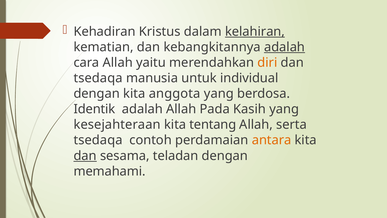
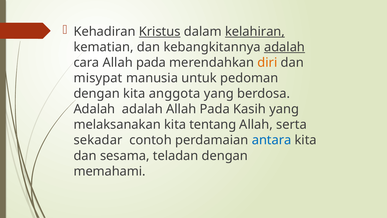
Kristus underline: none -> present
cara Allah yaitu: yaitu -> pada
tsedaqa at (98, 78): tsedaqa -> misypat
individual: individual -> pedoman
Identik at (94, 109): Identik -> Adalah
kesejahteraan: kesejahteraan -> melaksanakan
tsedaqa at (98, 140): tsedaqa -> sekadar
antara colour: orange -> blue
dan at (85, 156) underline: present -> none
